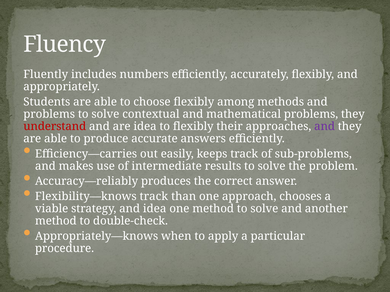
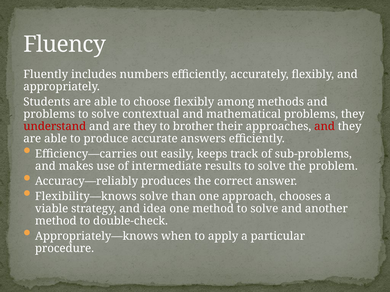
are idea: idea -> they
to flexibly: flexibly -> brother
and at (325, 127) colour: purple -> red
Flexibility—knows track: track -> solve
